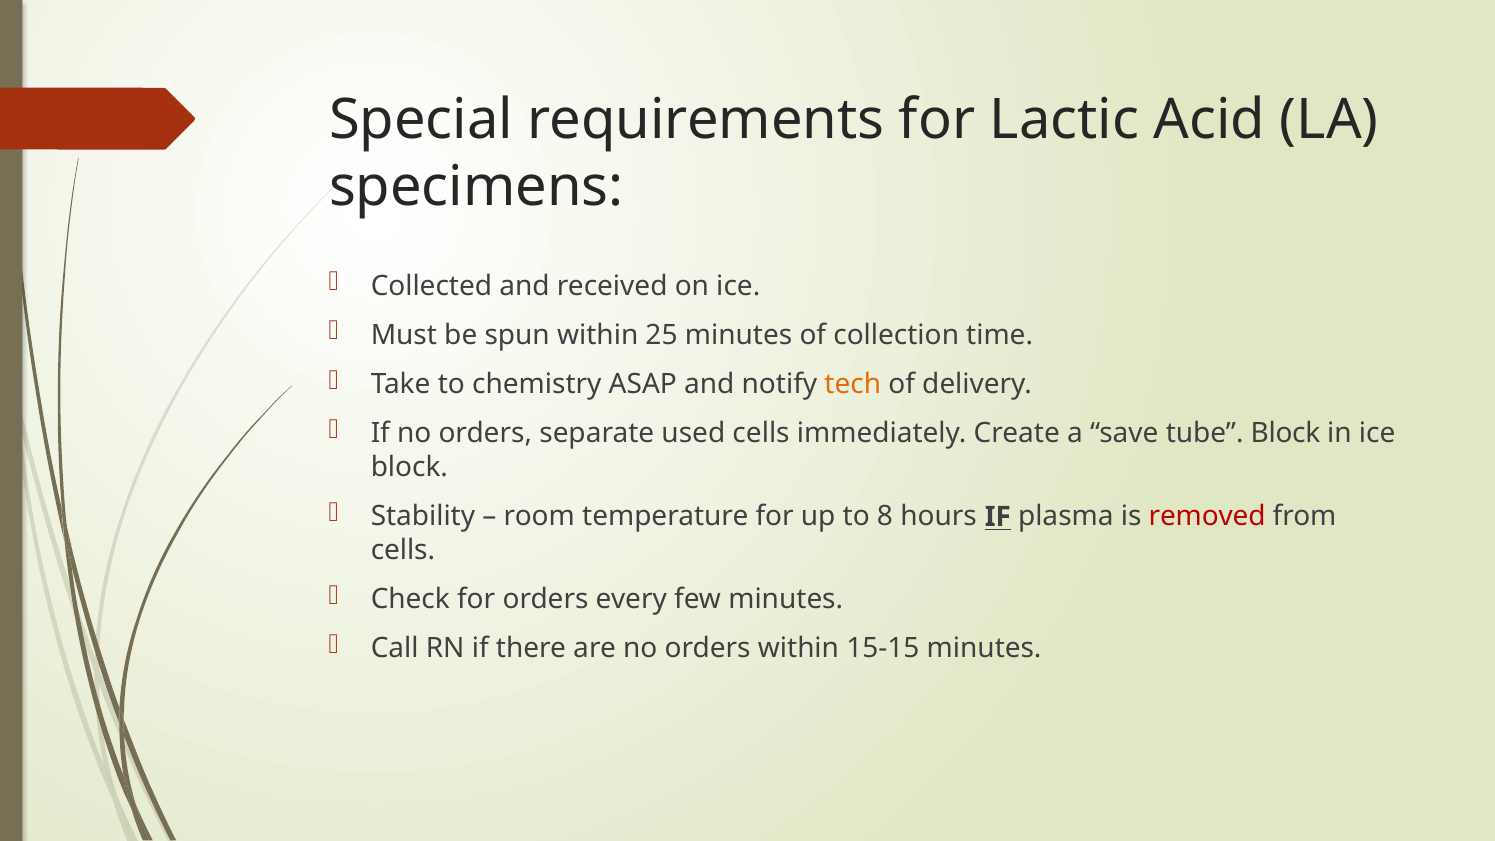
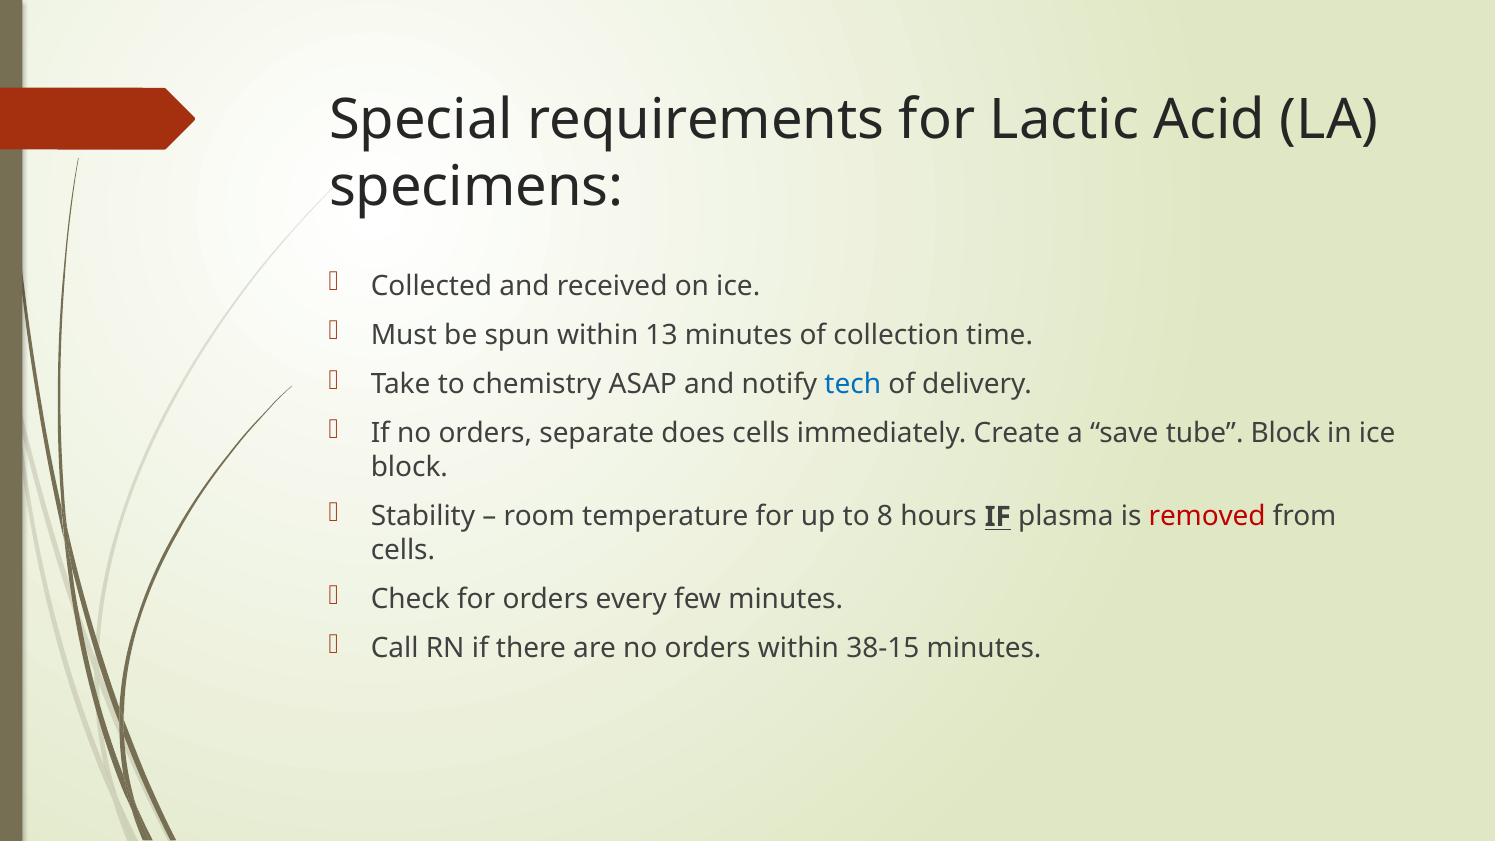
25: 25 -> 13
tech colour: orange -> blue
used: used -> does
15-15: 15-15 -> 38-15
